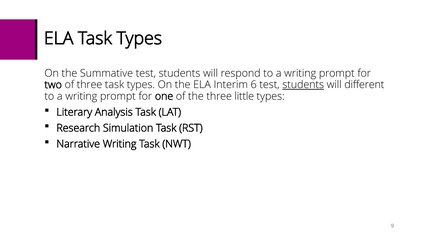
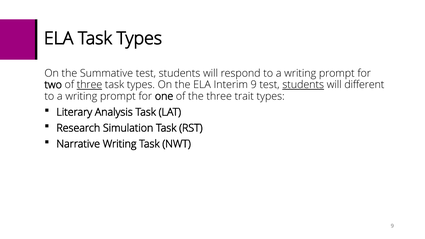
three at (89, 85) underline: none -> present
Interim 6: 6 -> 9
little: little -> trait
